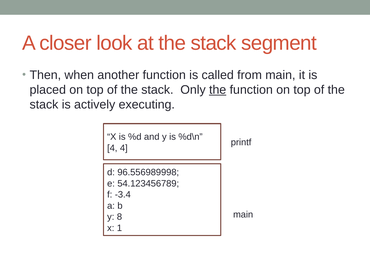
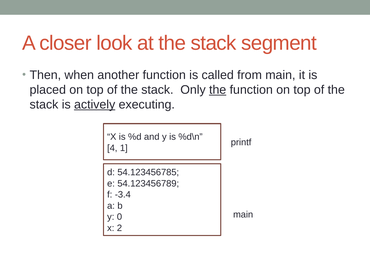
actively underline: none -> present
4 4: 4 -> 1
96.556989998: 96.556989998 -> 54.123456785
8: 8 -> 0
1: 1 -> 2
